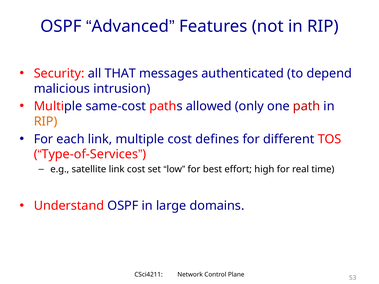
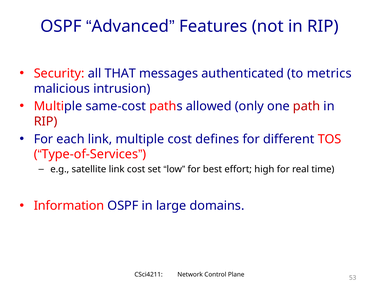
depend: depend -> metrics
RIP at (46, 122) colour: orange -> red
Understand: Understand -> Information
